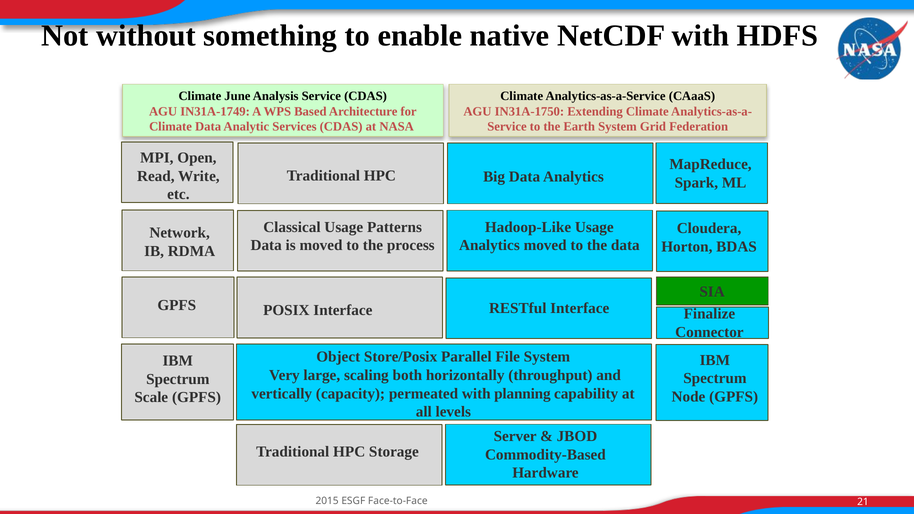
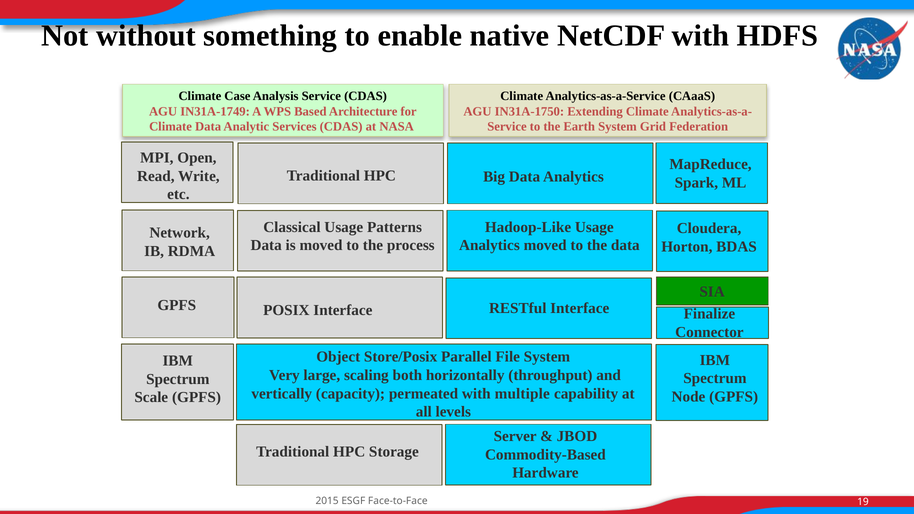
June: June -> Case
planning: planning -> multiple
21: 21 -> 19
